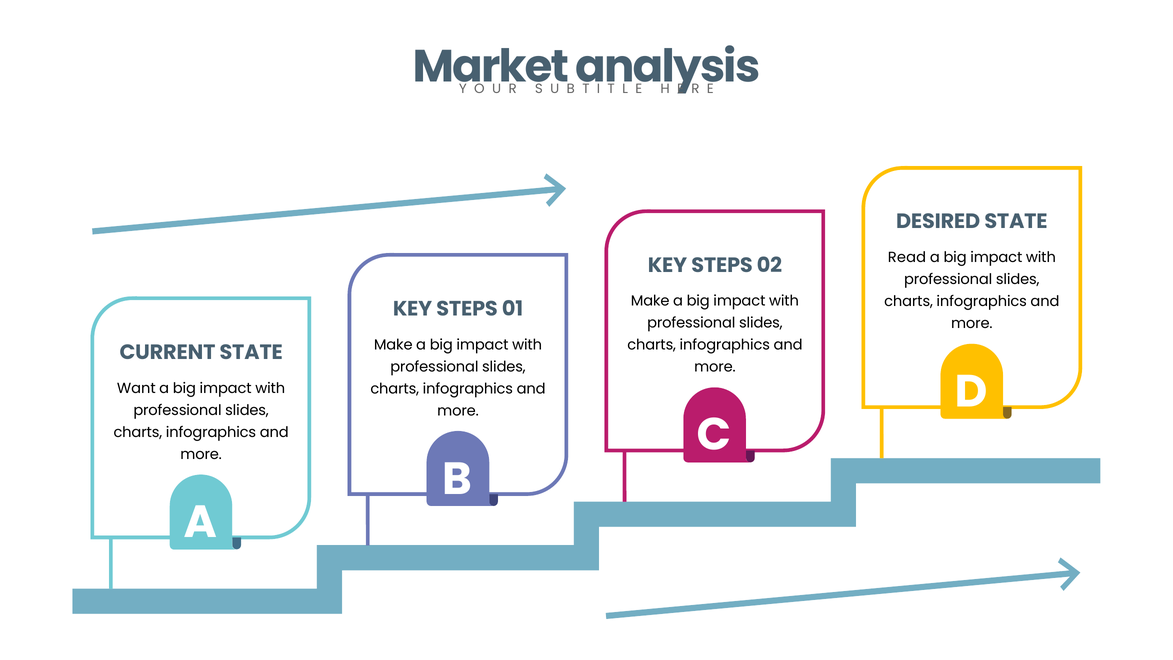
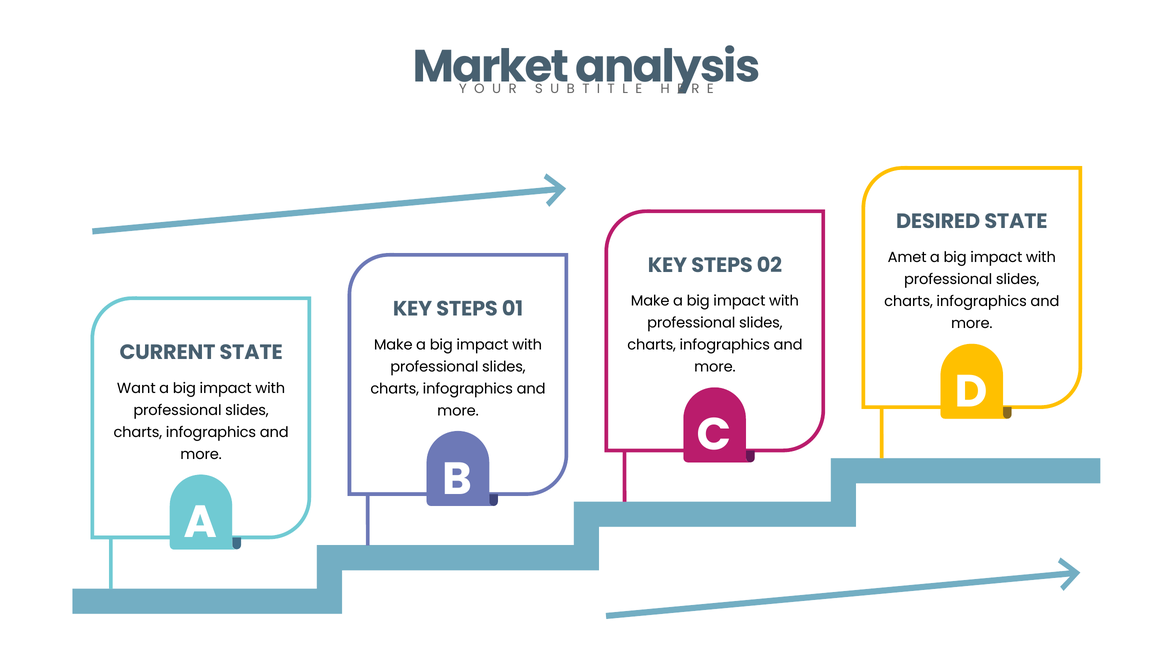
Read: Read -> Amet
